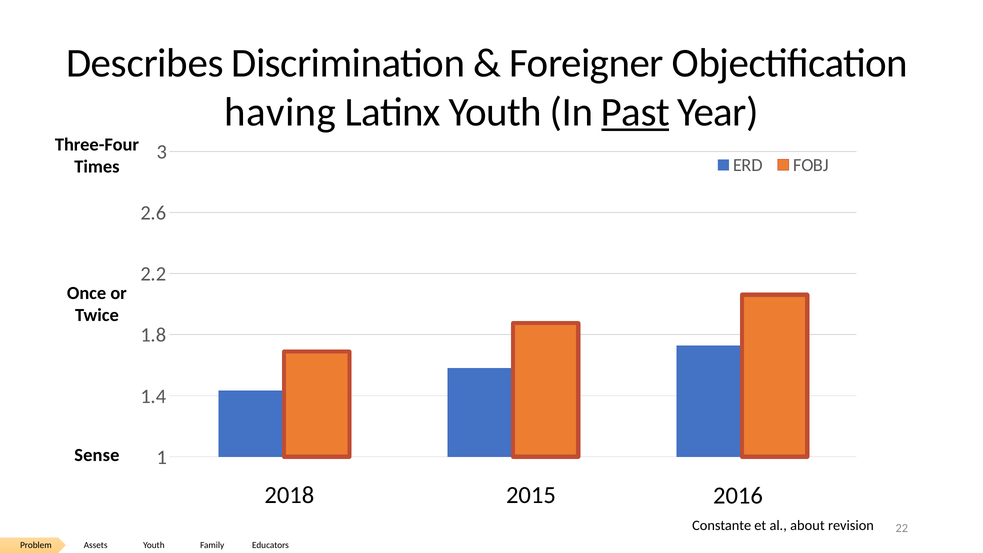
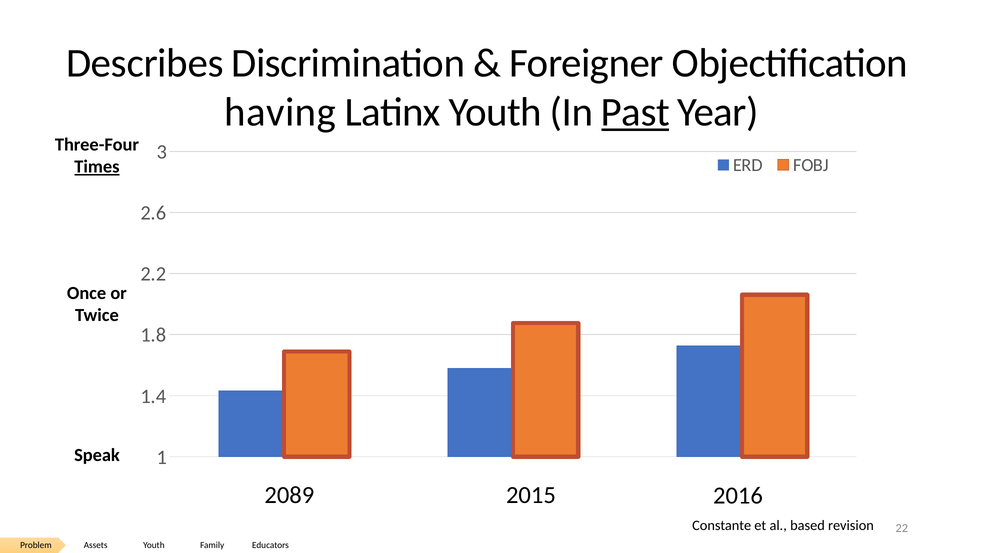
Times underline: none -> present
Sense: Sense -> Speak
2018: 2018 -> 2089
about: about -> based
